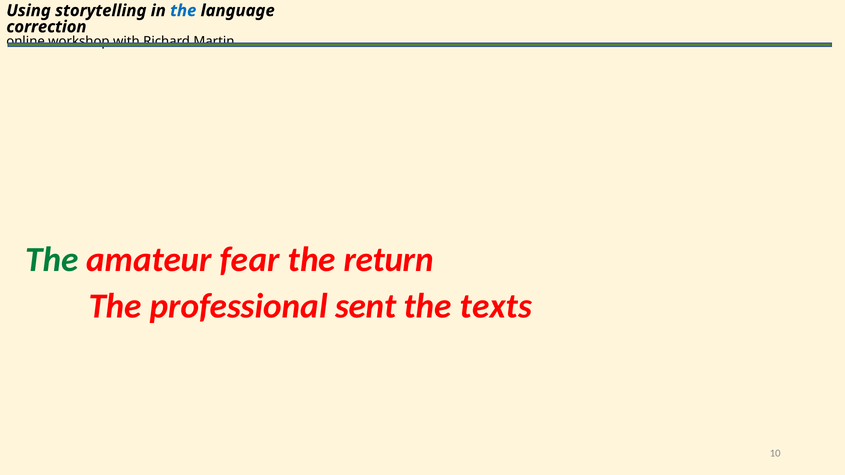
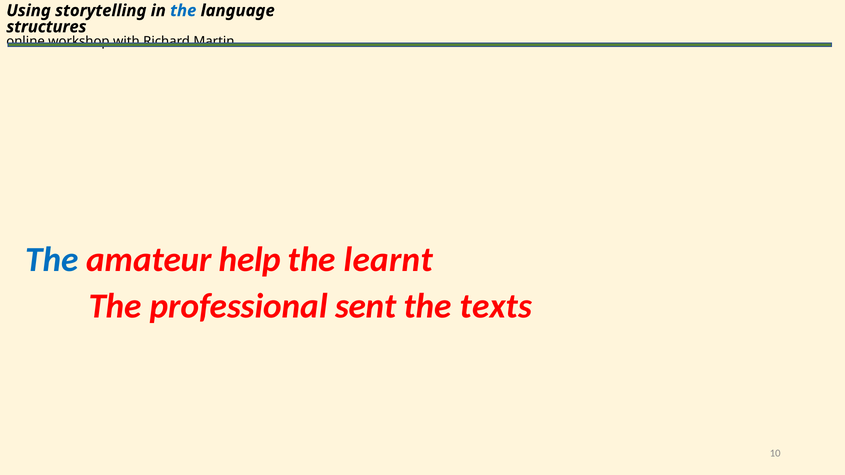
correction: correction -> structures
The at (52, 260) colour: green -> blue
fear: fear -> help
return: return -> learnt
